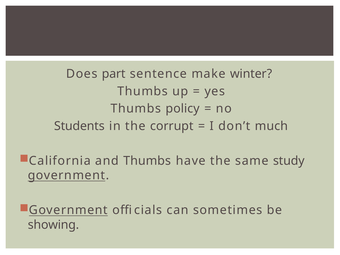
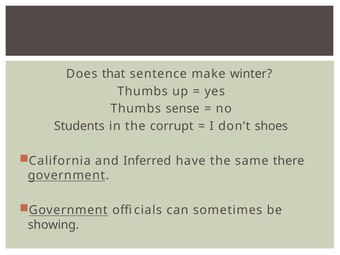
part: part -> that
policy: policy -> sense
much: much -> shoes
and Thumbs: Thumbs -> Inferred
study: study -> there
